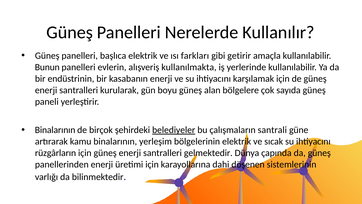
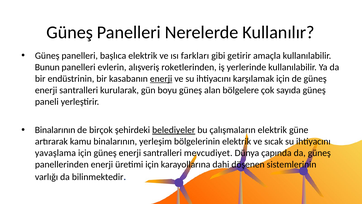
kullanılmakta: kullanılmakta -> roketlerinden
enerji at (161, 79) underline: none -> present
çalışmaların santrali: santrali -> elektrik
rüzgârların: rüzgârların -> yavaşlama
gelmektedir: gelmektedir -> mevcudiyet
